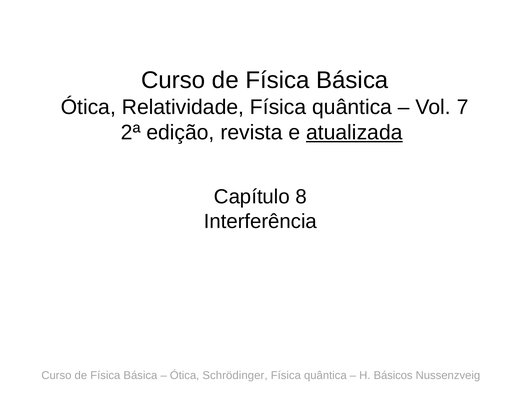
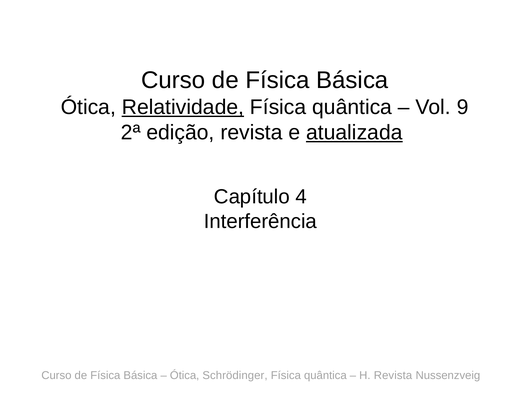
Relatividade underline: none -> present
7: 7 -> 9
8: 8 -> 4
H Básicos: Básicos -> Revista
